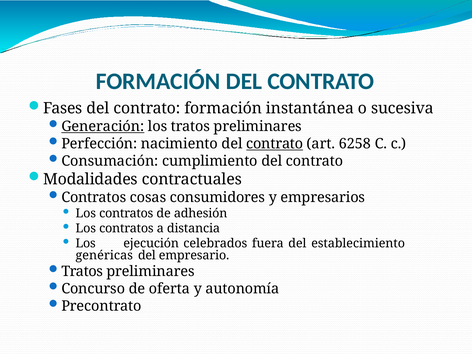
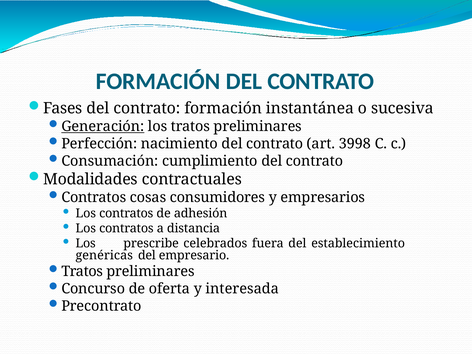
contrato at (275, 144) underline: present -> none
6258: 6258 -> 3998
ejecución: ejecución -> prescribe
autonomía: autonomía -> interesada
